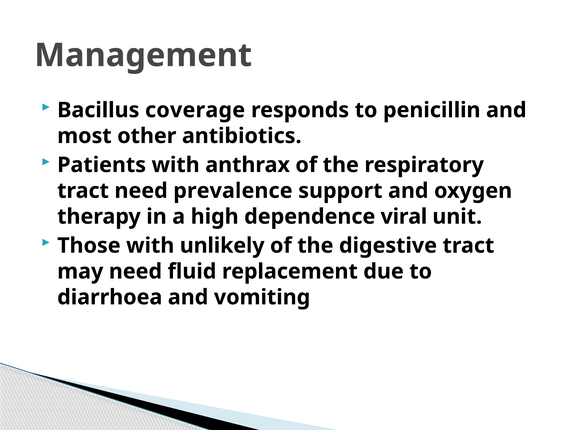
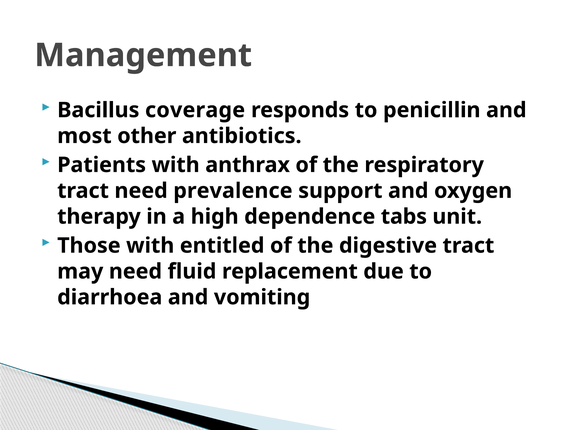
viral: viral -> tabs
unlikely: unlikely -> entitled
